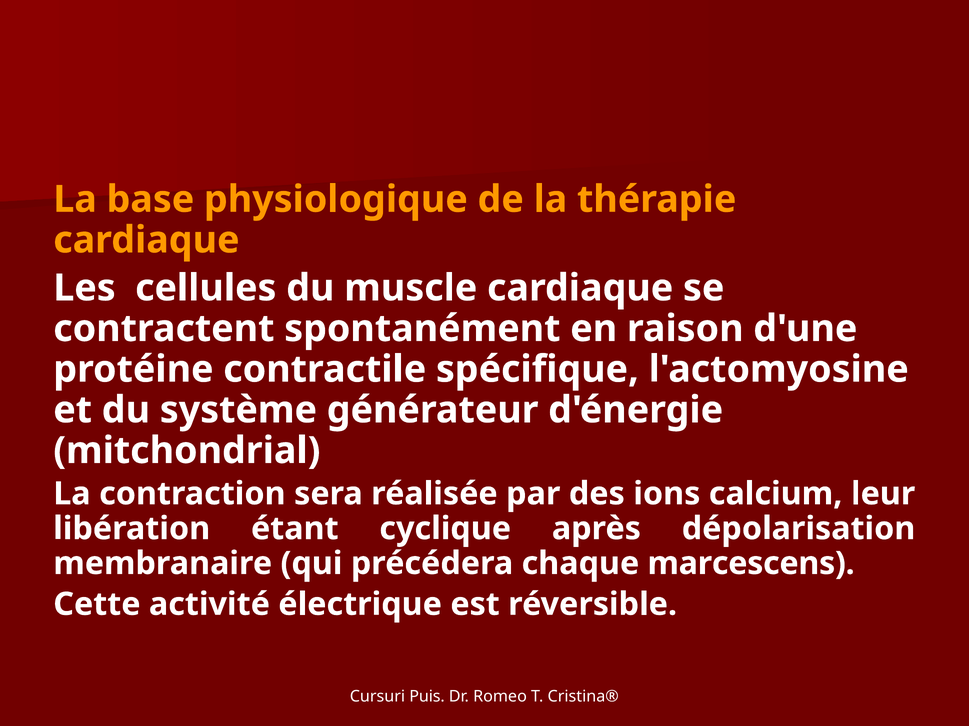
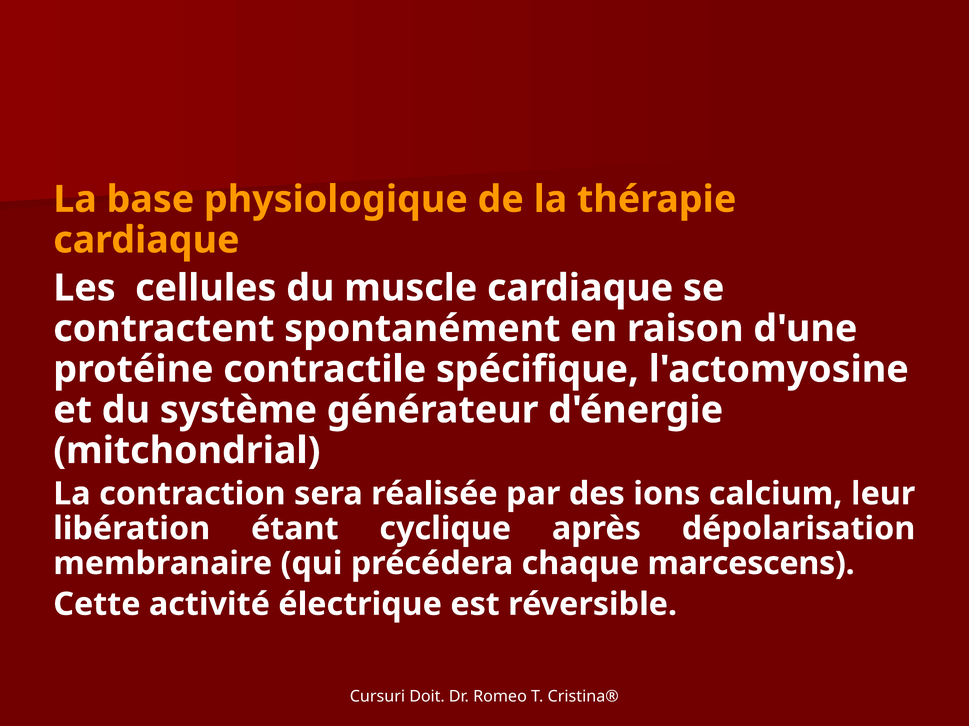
Puis: Puis -> Doit
